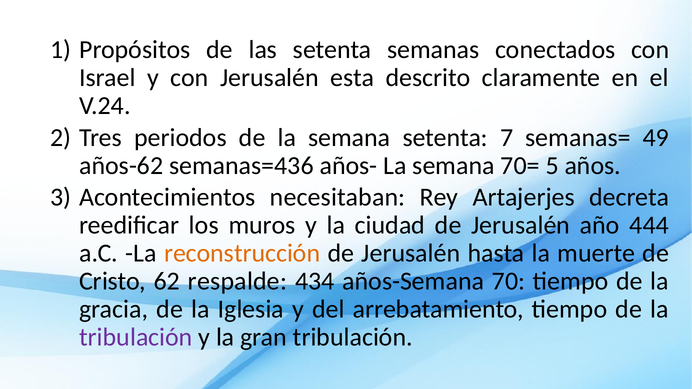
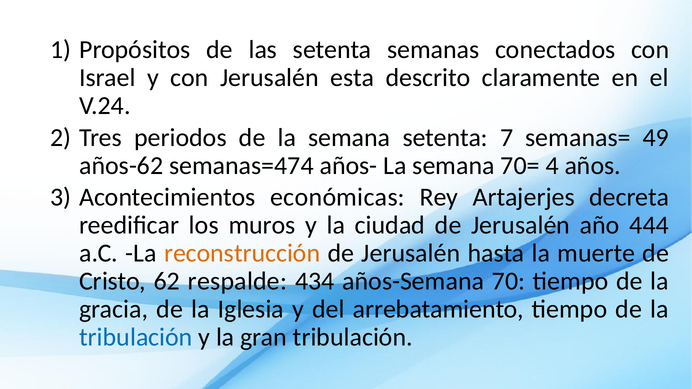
semanas=436: semanas=436 -> semanas=474
5: 5 -> 4
necesitaban: necesitaban -> económicas
tribulación at (136, 337) colour: purple -> blue
